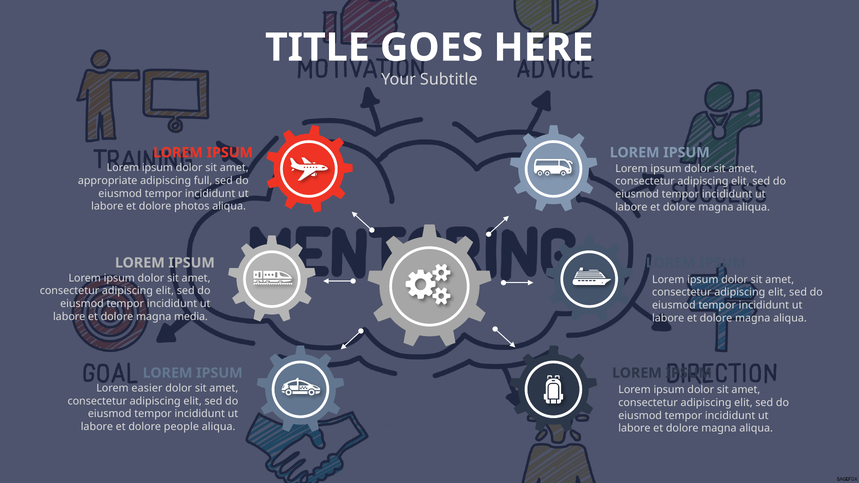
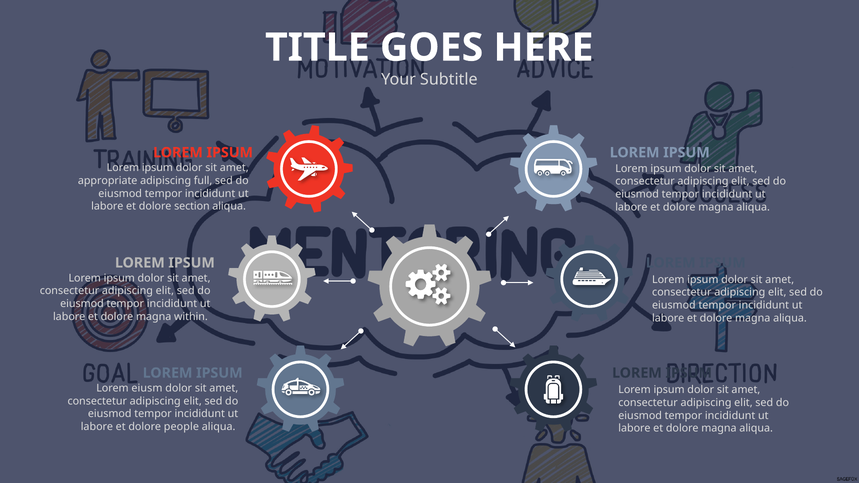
photos: photos -> section
media: media -> within
easier: easier -> eiusm
